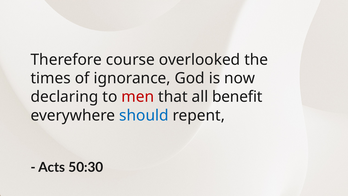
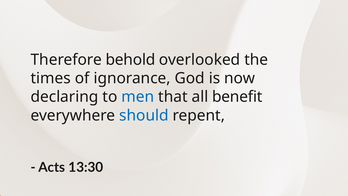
course: course -> behold
men colour: red -> blue
50:30: 50:30 -> 13:30
